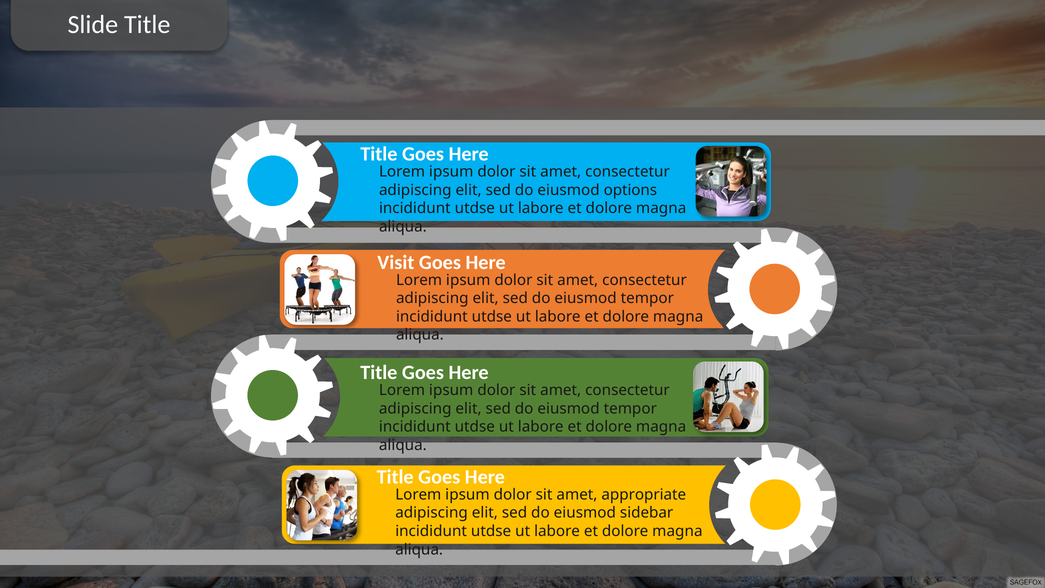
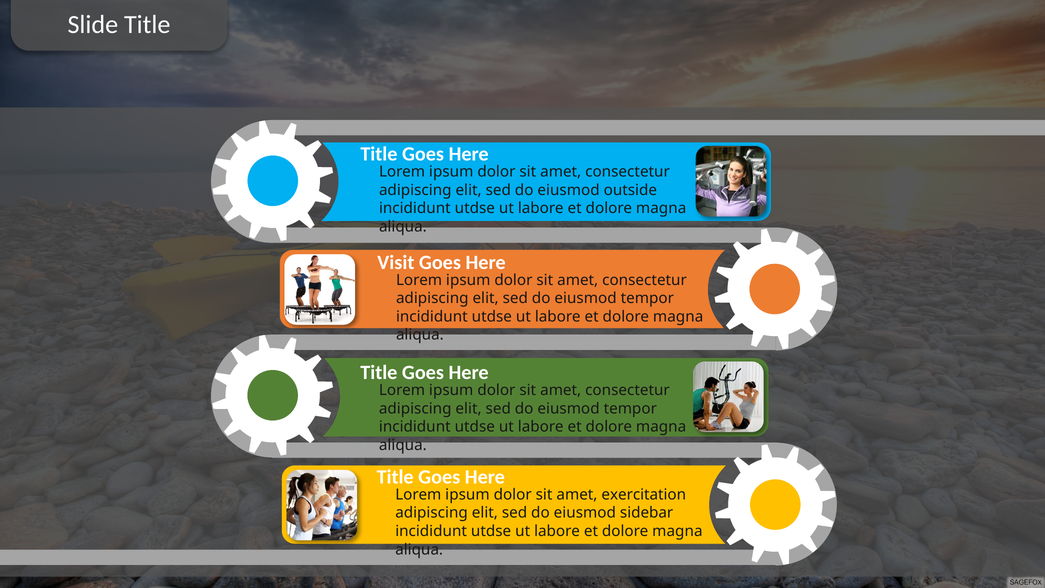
options: options -> outside
appropriate: appropriate -> exercitation
